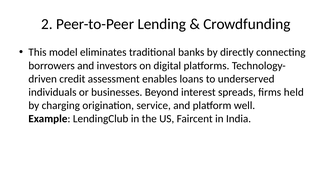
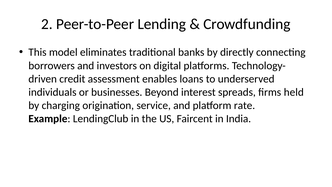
well: well -> rate
